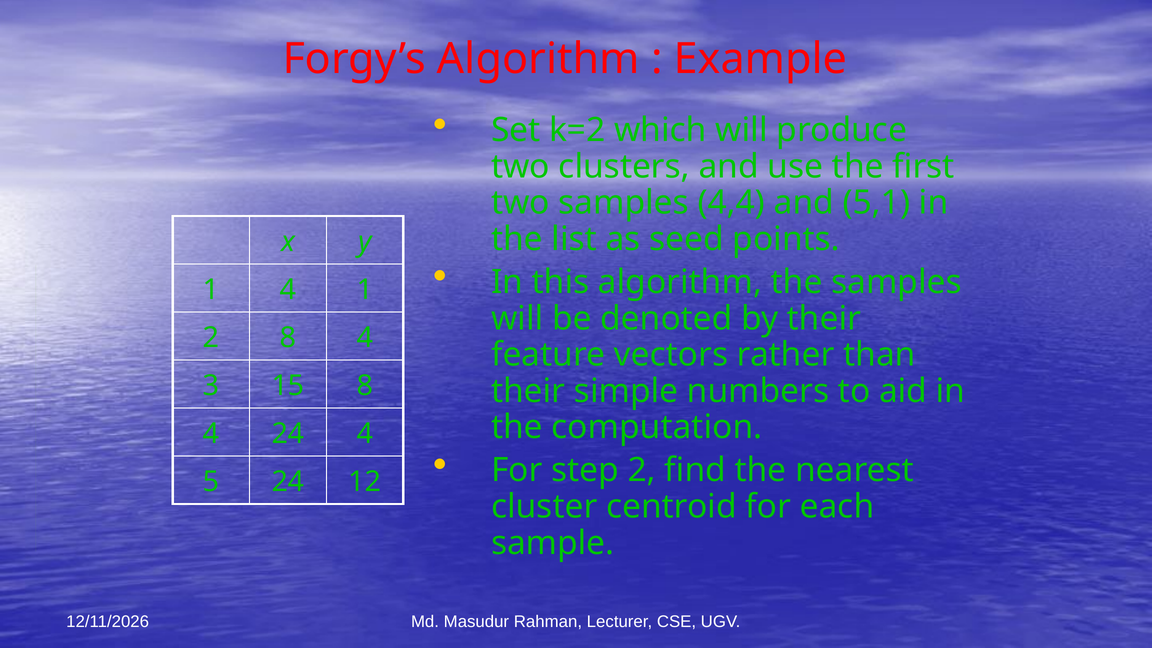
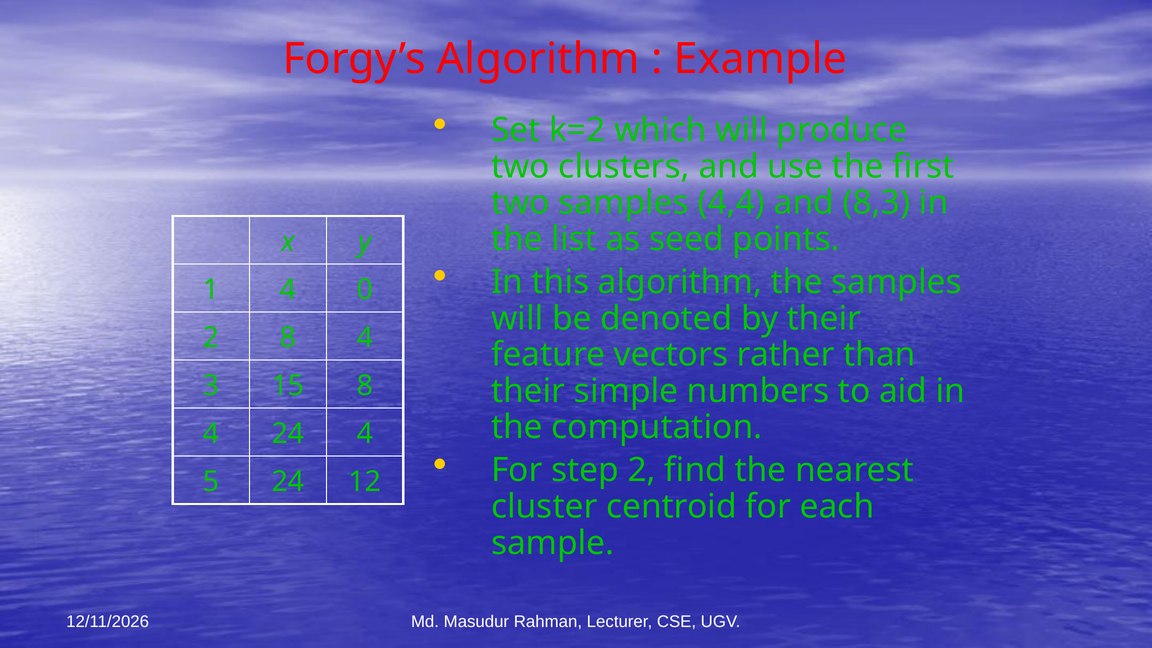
5,1: 5,1 -> 8,3
4 1: 1 -> 0
